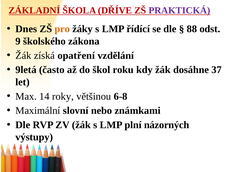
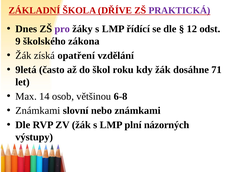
pro colour: orange -> purple
88: 88 -> 12
37: 37 -> 71
roky: roky -> osob
Maximální at (38, 111): Maximální -> Známkami
